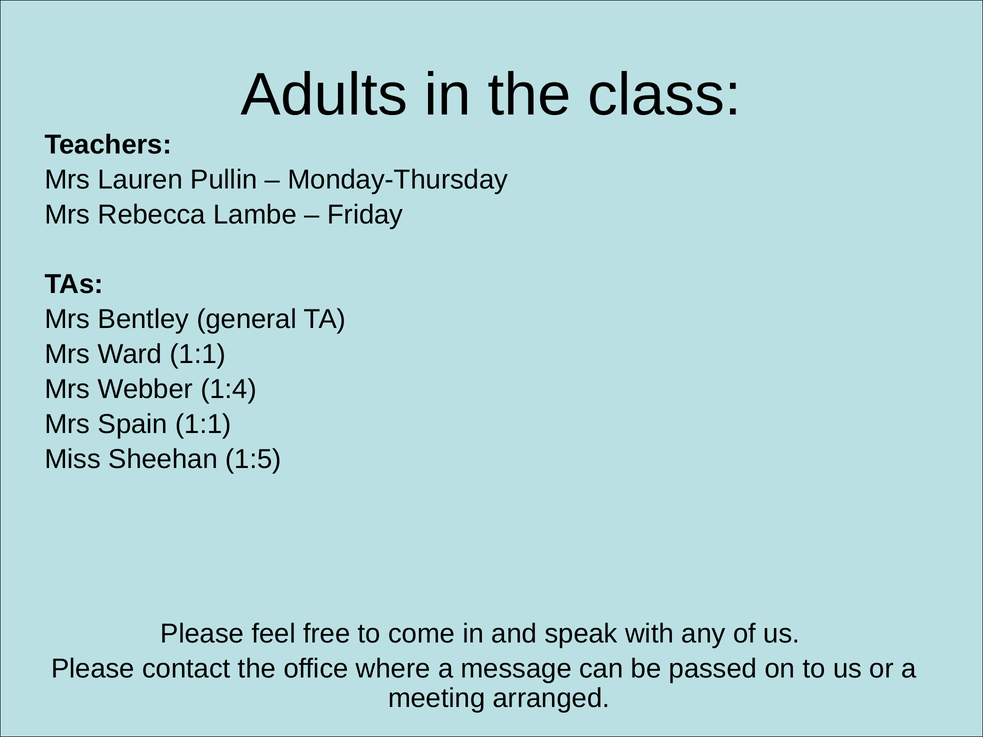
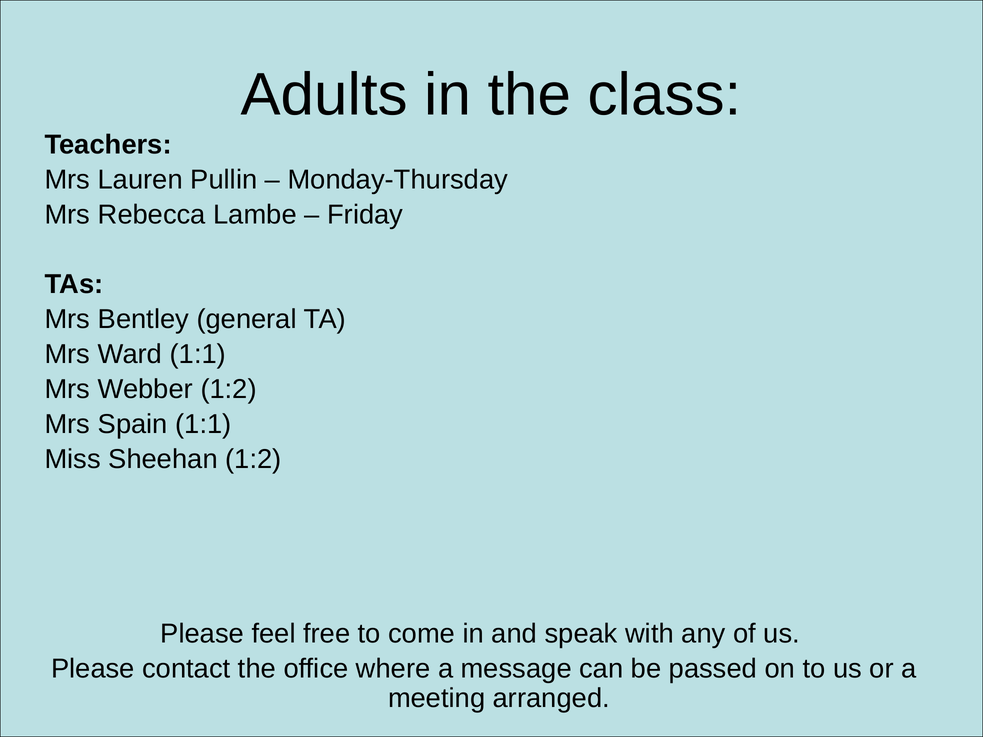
Webber 1:4: 1:4 -> 1:2
Sheehan 1:5: 1:5 -> 1:2
